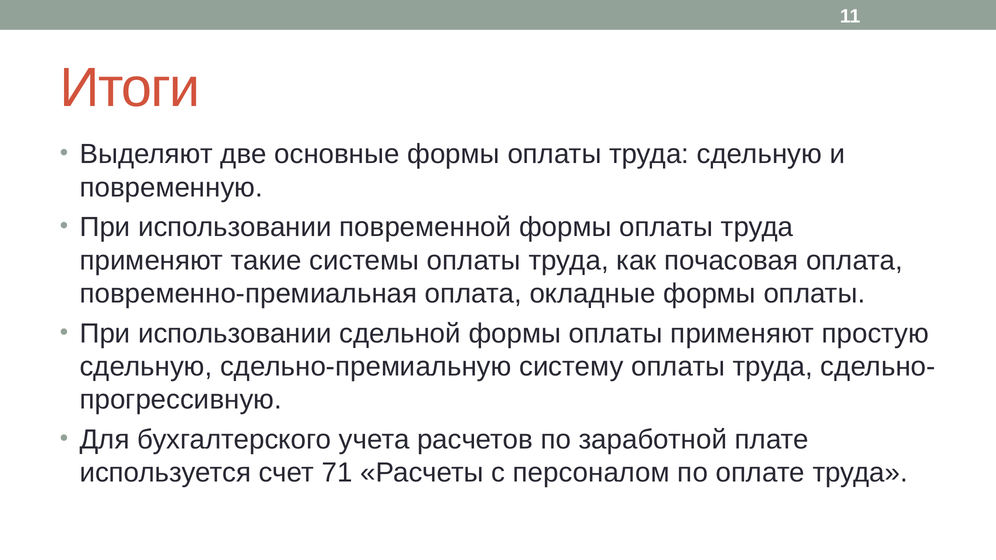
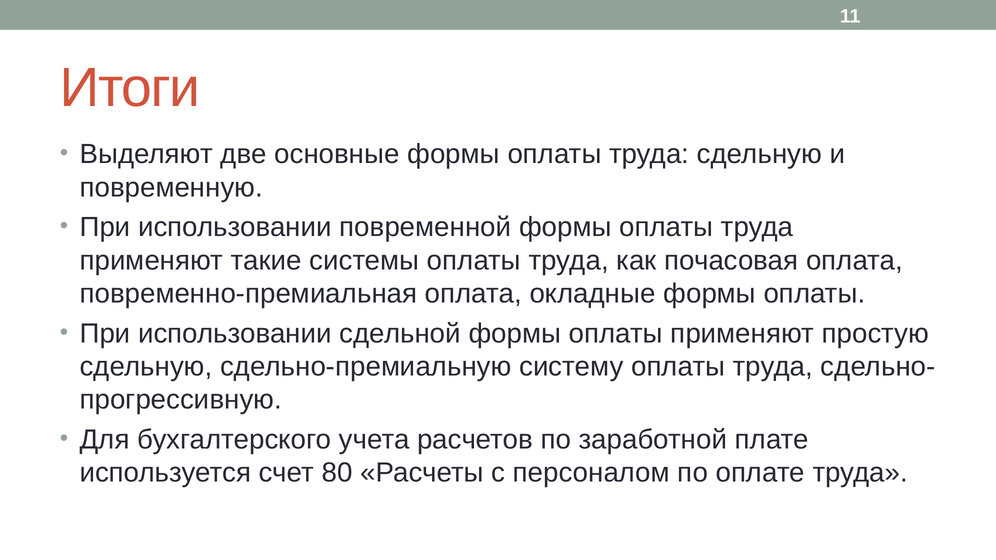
71: 71 -> 80
